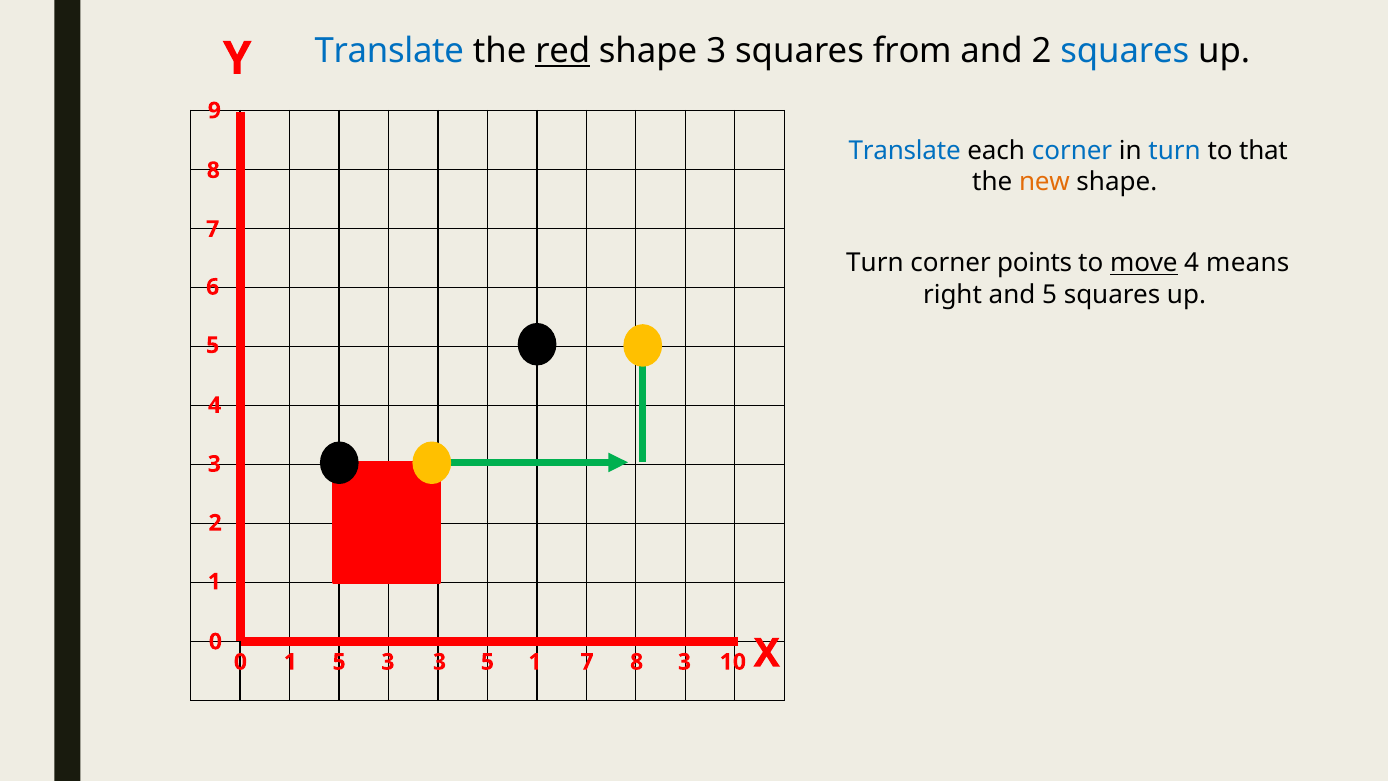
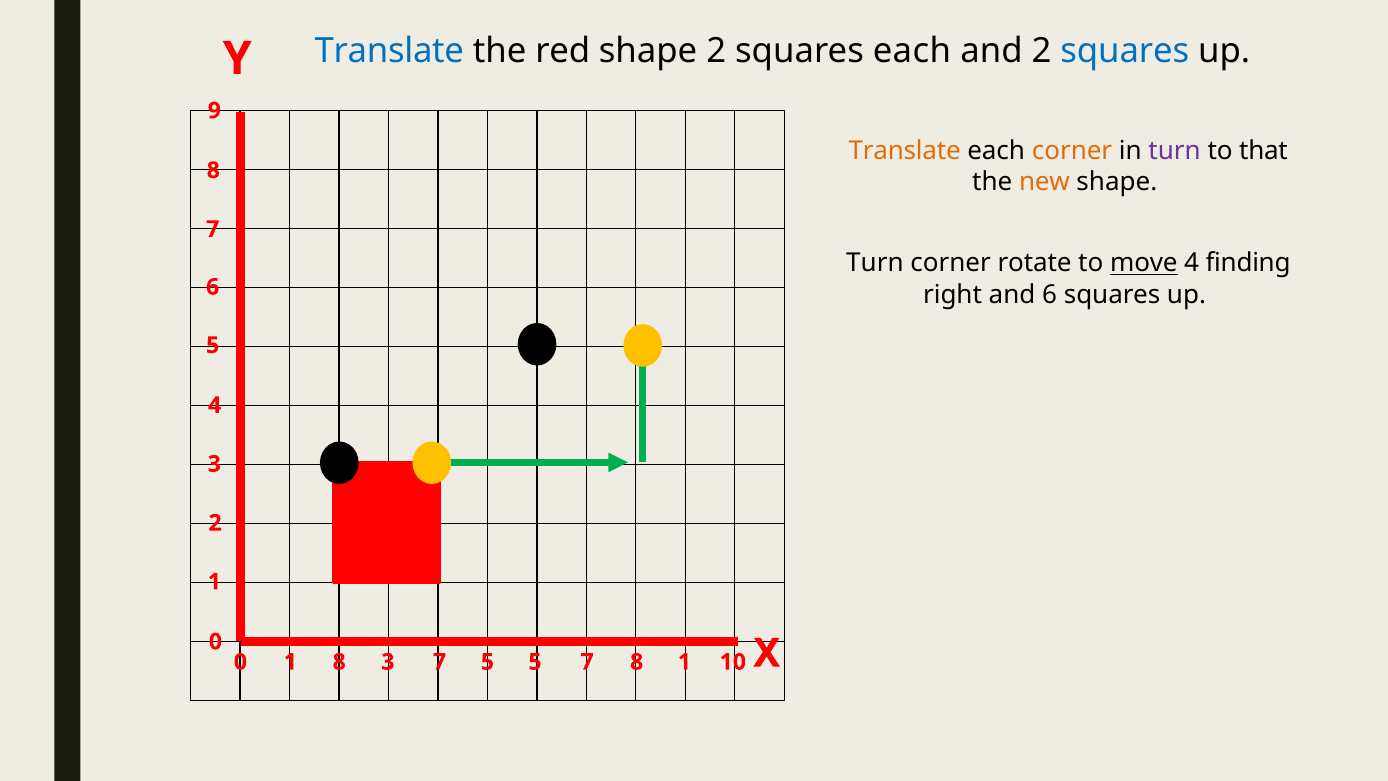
red underline: present -> none
shape 3: 3 -> 2
squares from: from -> each
Translate at (905, 151) colour: blue -> orange
corner at (1072, 151) colour: blue -> orange
turn at (1175, 151) colour: blue -> purple
points: points -> rotate
means: means -> finding
and 5: 5 -> 6
1 5: 5 -> 8
3 3: 3 -> 7
5 1: 1 -> 5
8 3: 3 -> 1
